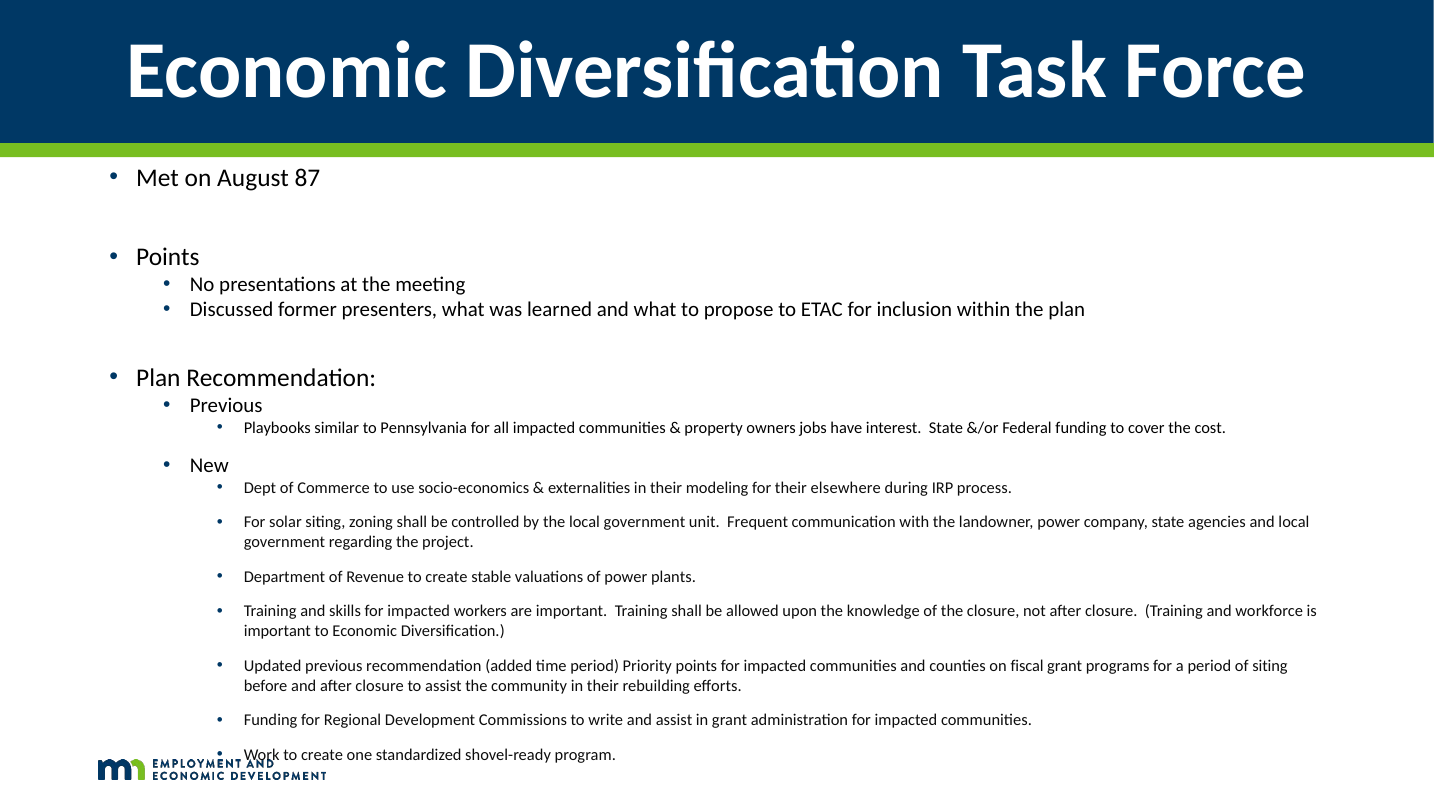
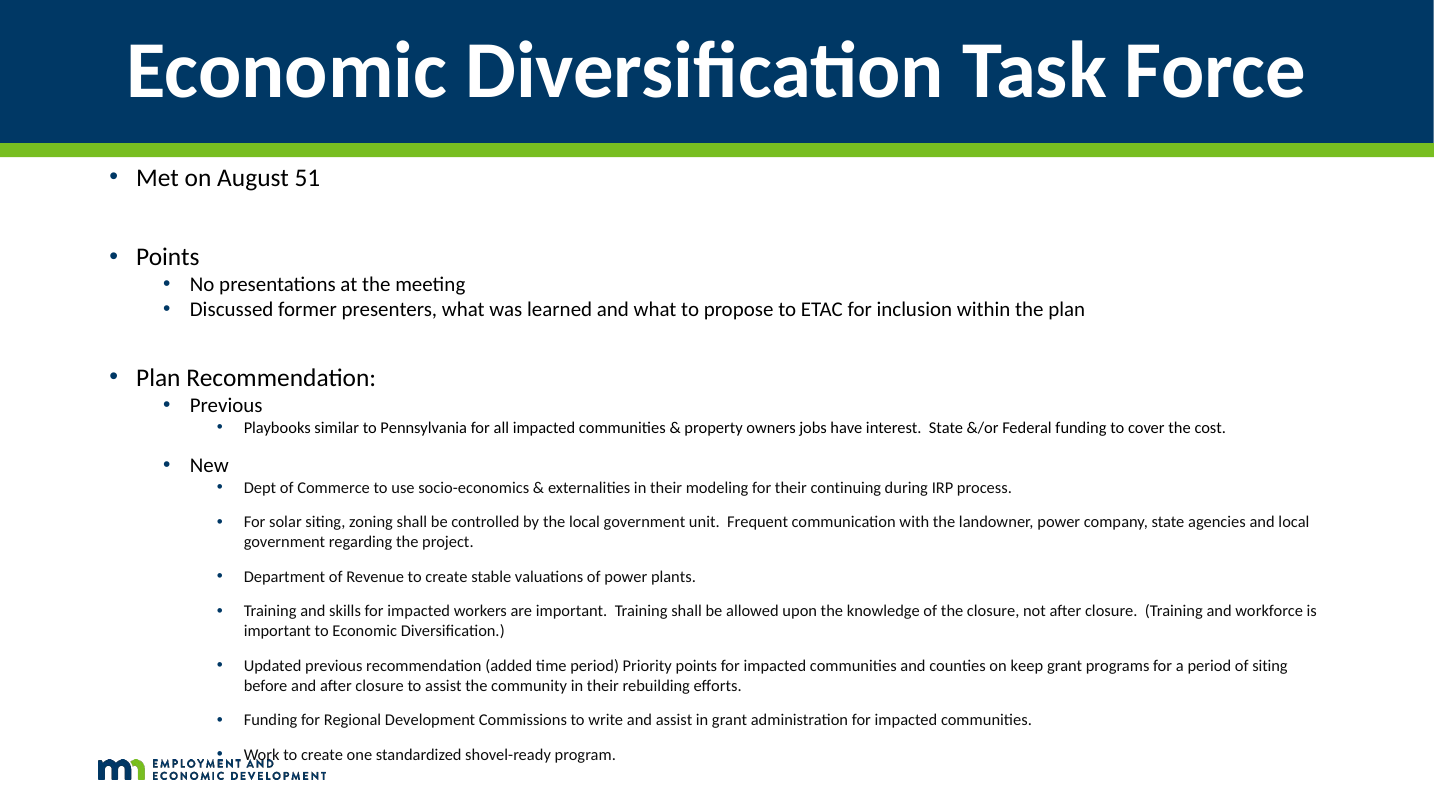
87: 87 -> 51
elsewhere: elsewhere -> continuing
fiscal: fiscal -> keep
